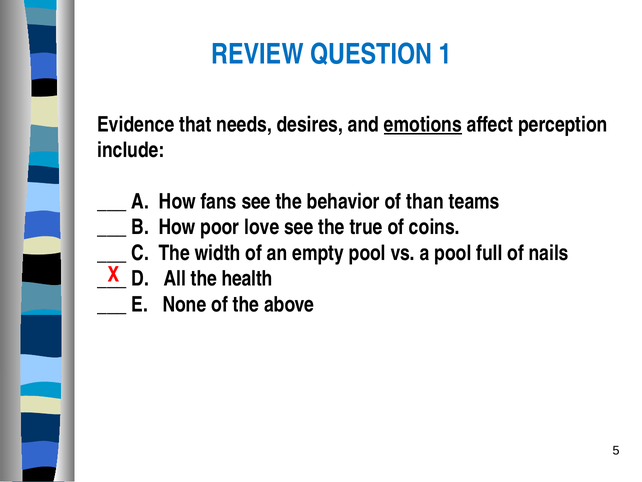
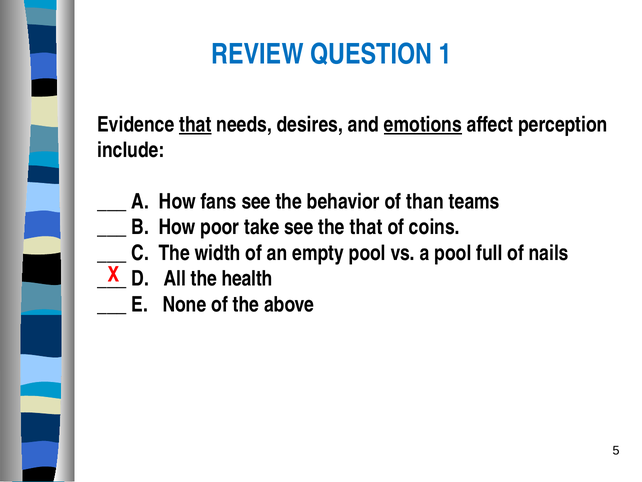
that at (195, 124) underline: none -> present
love: love -> take
the true: true -> that
